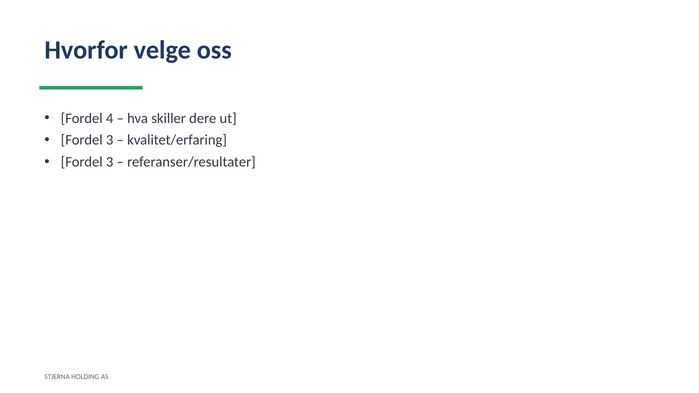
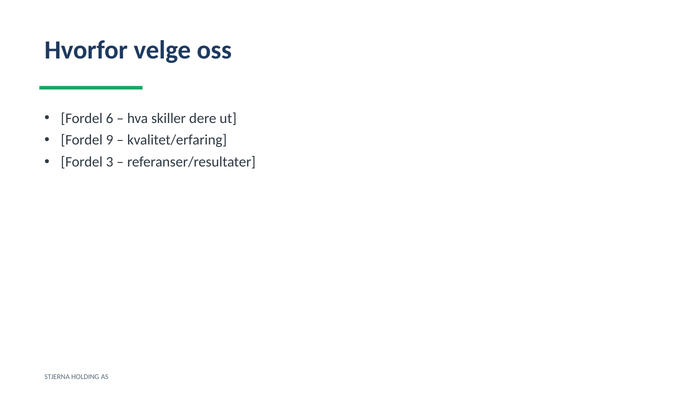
4: 4 -> 6
3 at (110, 140): 3 -> 9
